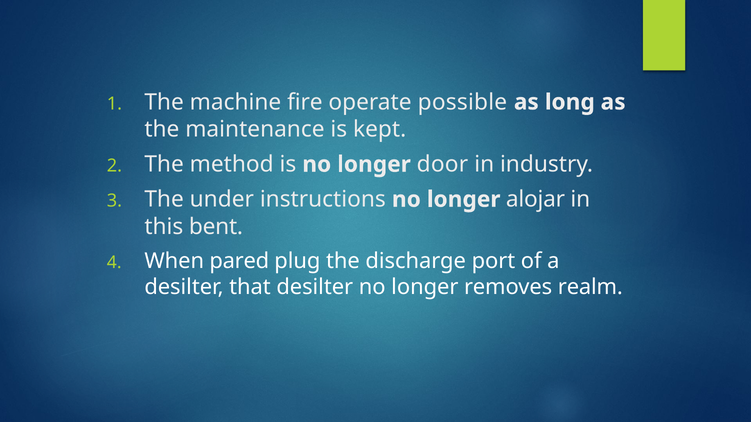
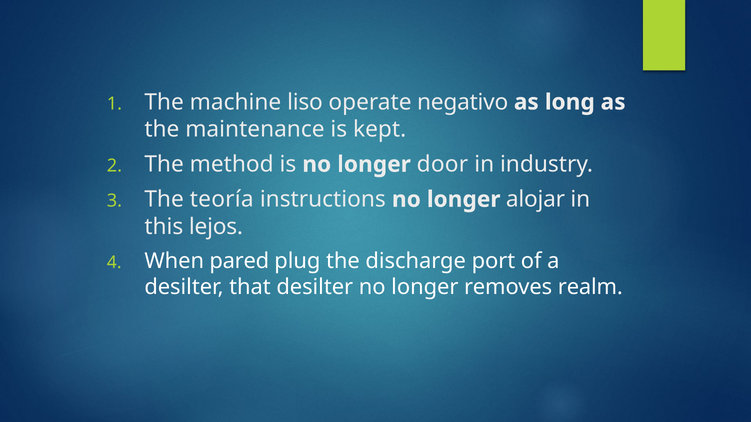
fire: fire -> liso
possible: possible -> negativo
under: under -> teoría
bent: bent -> lejos
